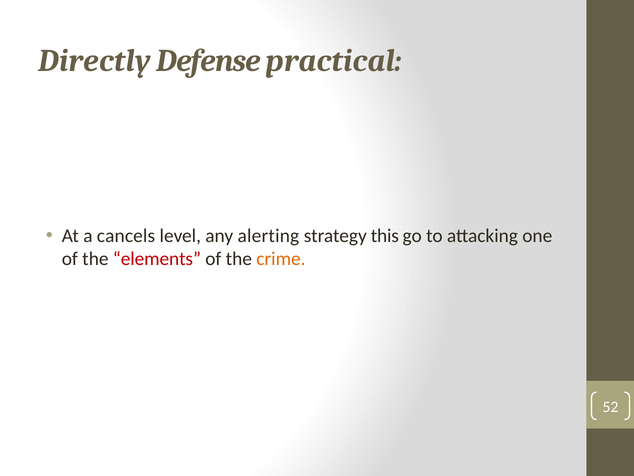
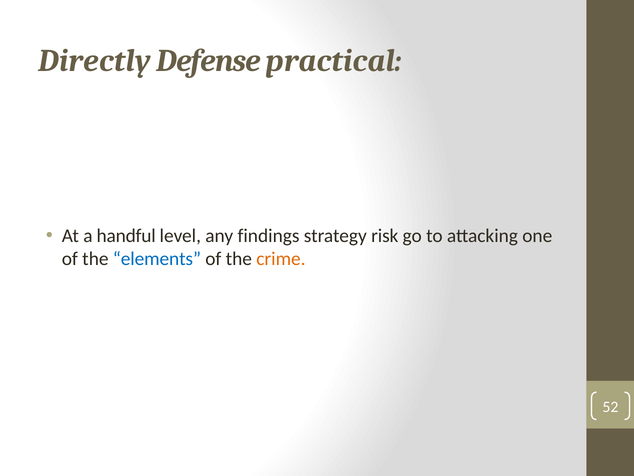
cancels: cancels -> handful
alerting: alerting -> findings
this: this -> risk
elements colour: red -> blue
